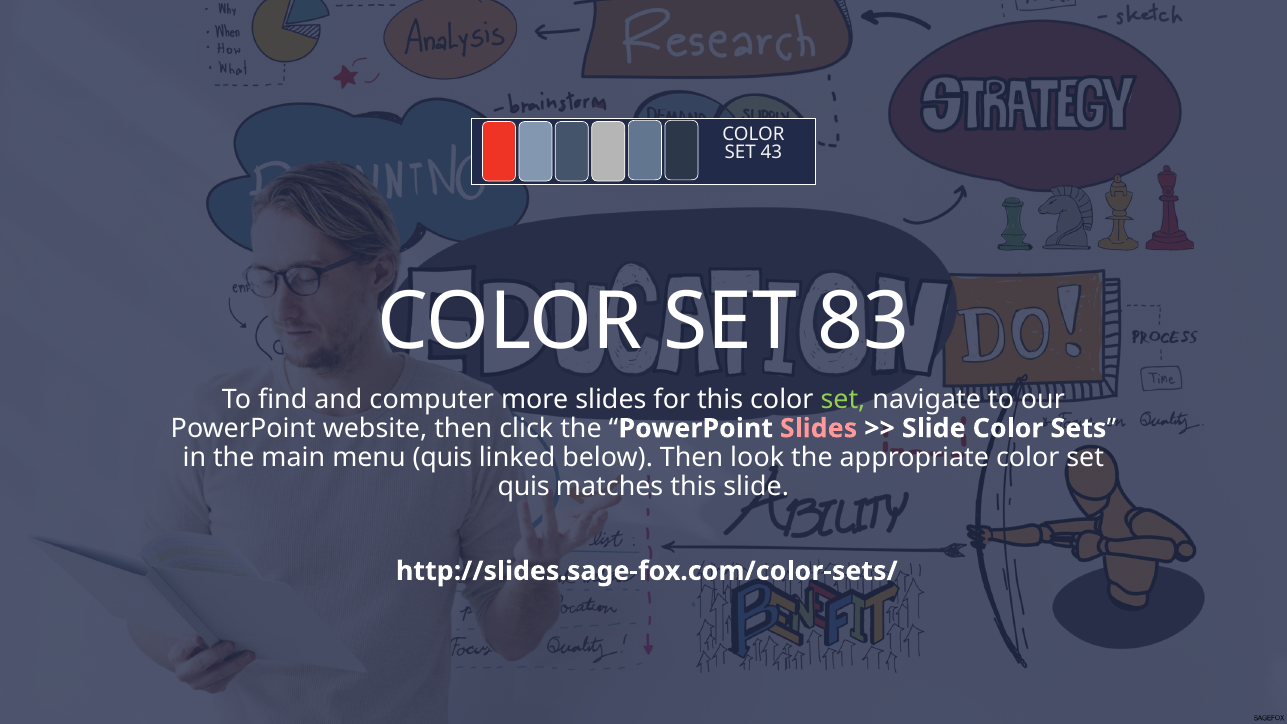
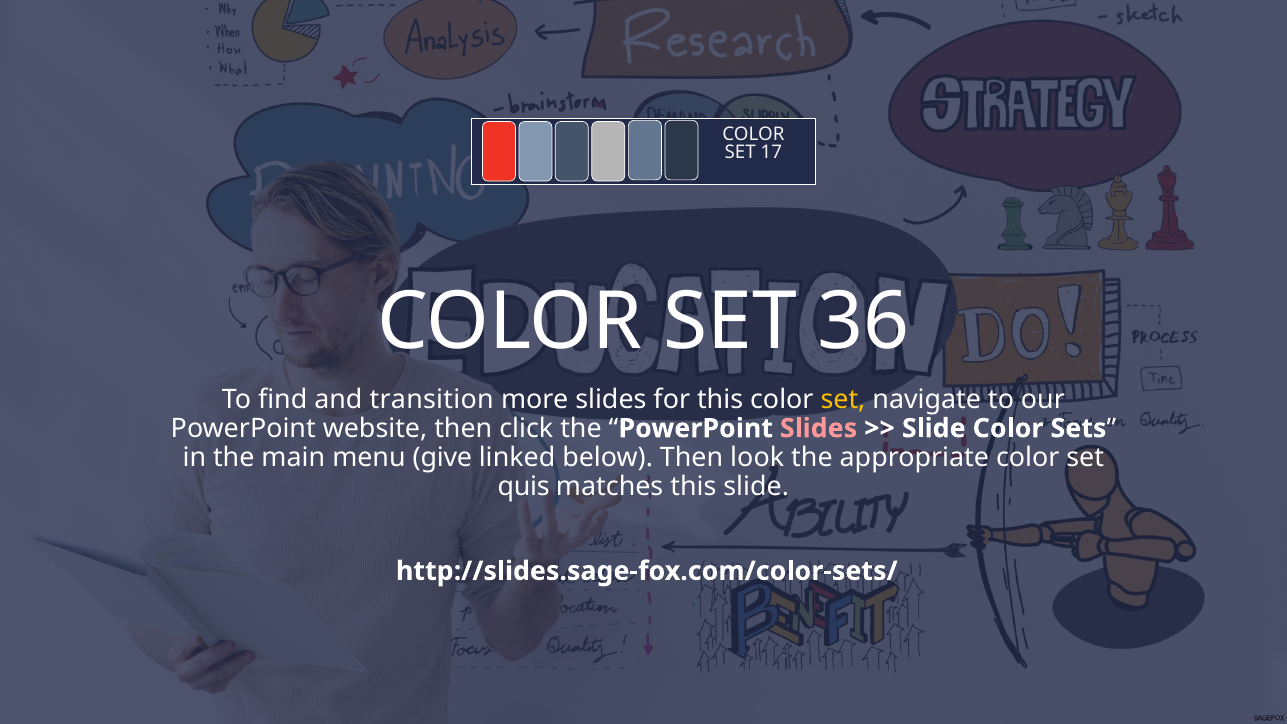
43: 43 -> 17
83: 83 -> 36
computer: computer -> transition
set at (843, 399) colour: light green -> yellow
menu quis: quis -> give
